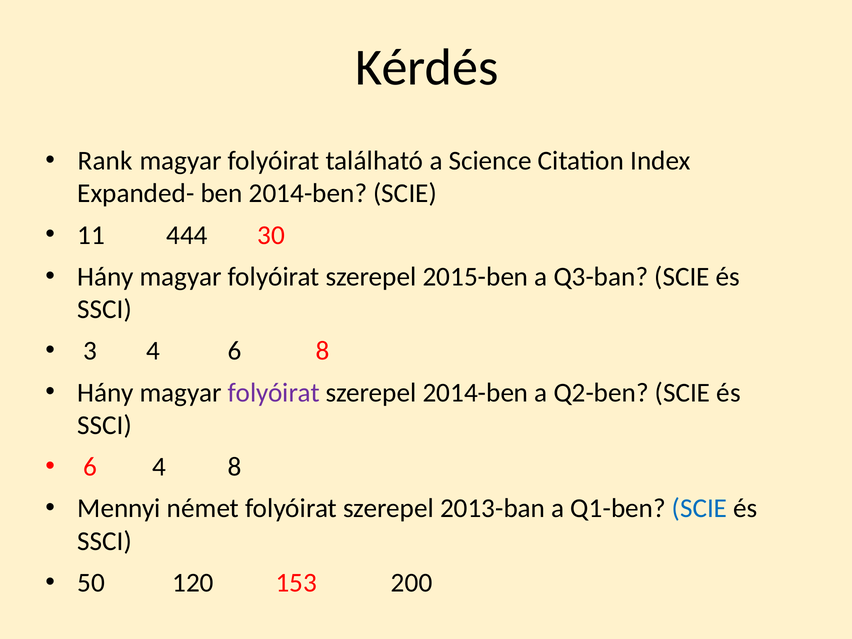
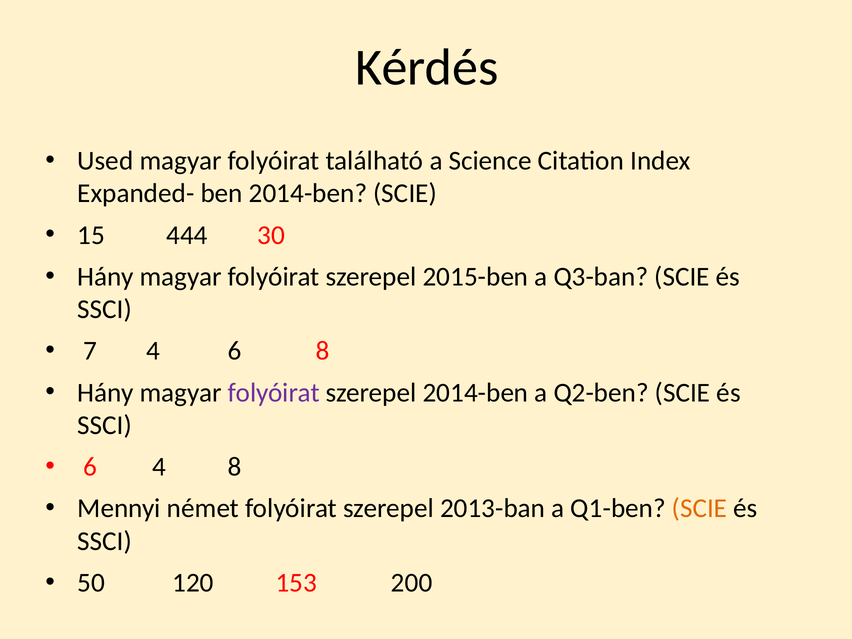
Rank: Rank -> Used
11: 11 -> 15
3: 3 -> 7
SCIE at (699, 508) colour: blue -> orange
